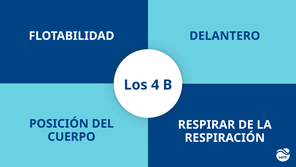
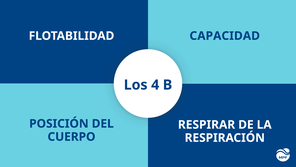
DELANTERO: DELANTERO -> CAPACIDAD
